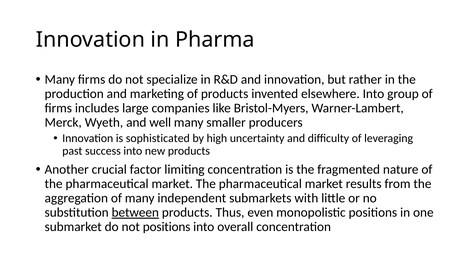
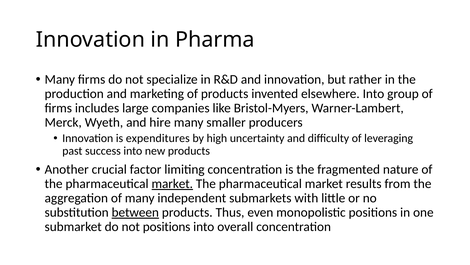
well: well -> hire
sophisticated: sophisticated -> expenditures
market at (172, 183) underline: none -> present
